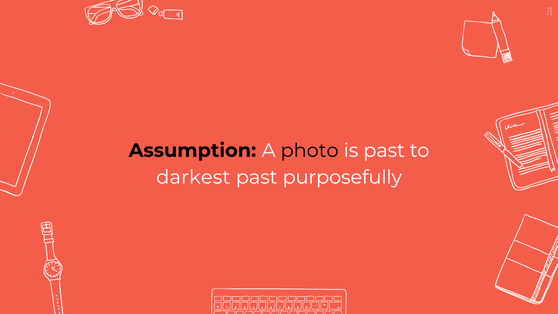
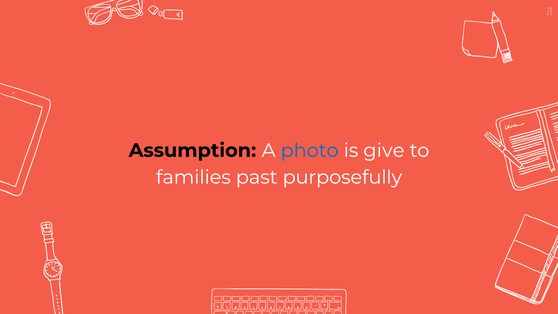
photo colour: black -> blue
is past: past -> give
darkest: darkest -> families
